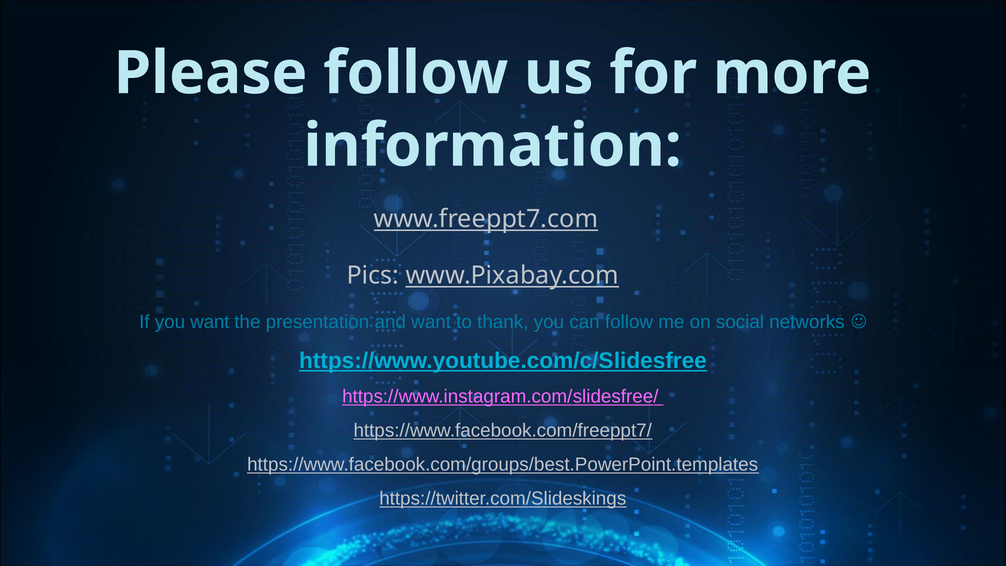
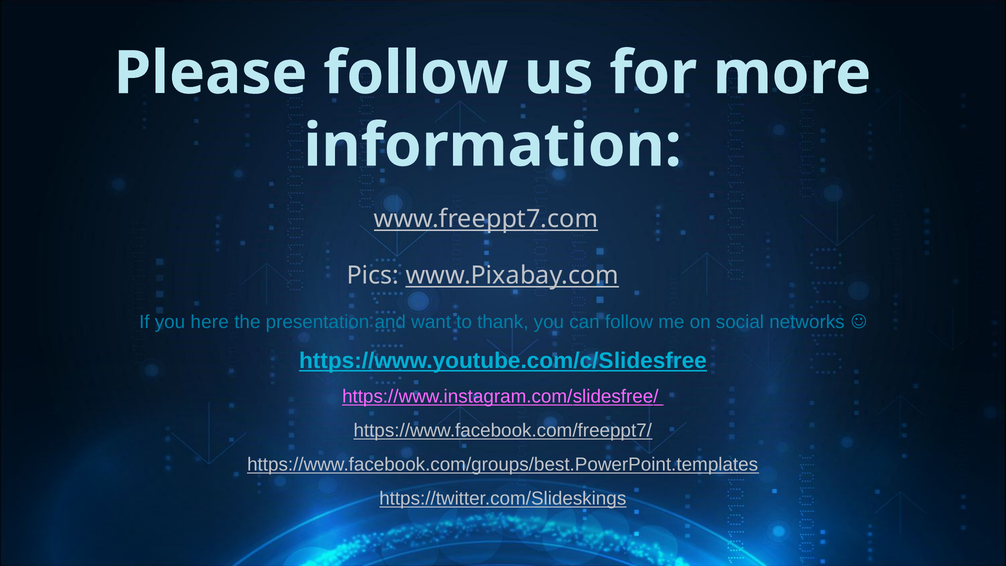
you want: want -> here
